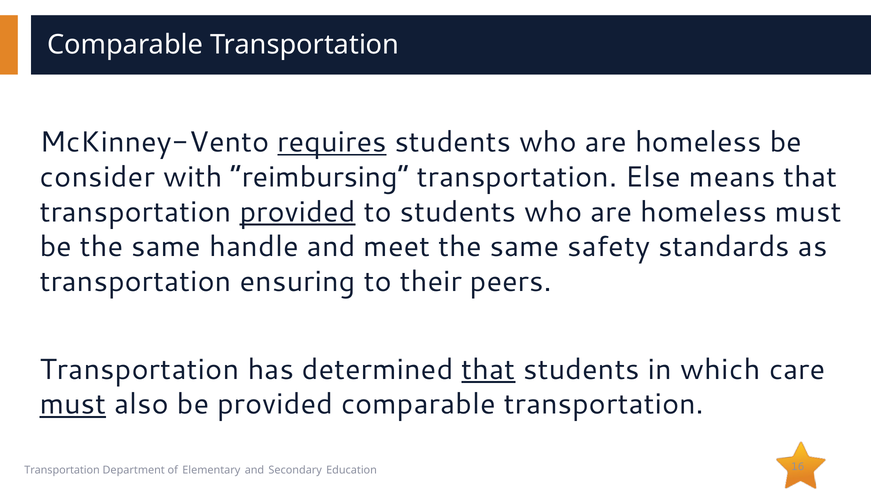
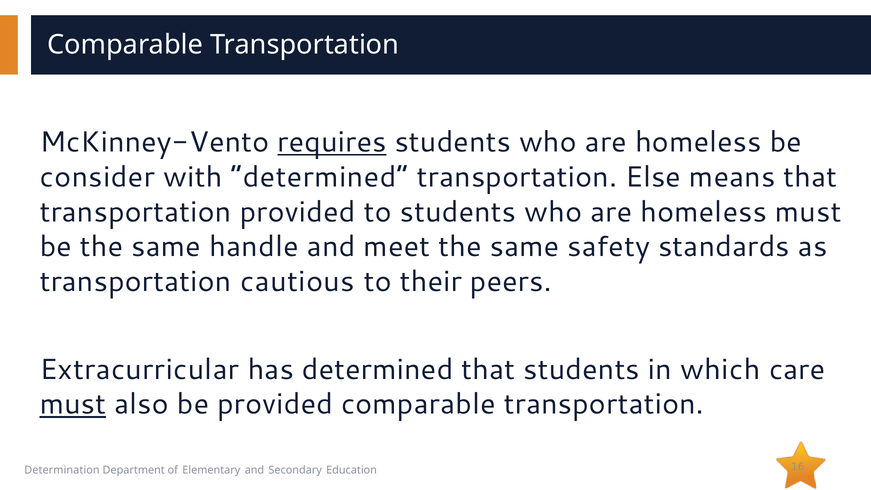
with reimbursing: reimbursing -> determined
provided at (298, 212) underline: present -> none
ensuring: ensuring -> cautious
Transportation at (139, 370): Transportation -> Extracurricular
that at (488, 370) underline: present -> none
Transportation at (62, 470): Transportation -> Determination
